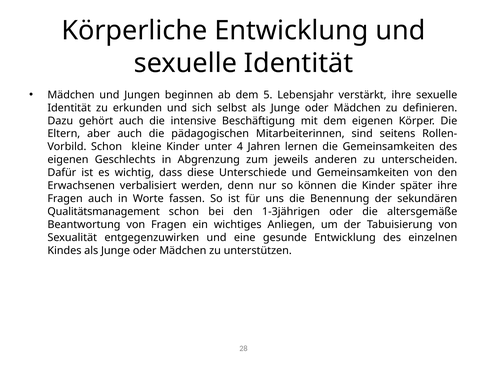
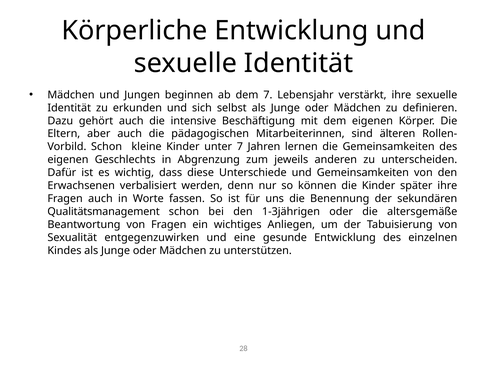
dem 5: 5 -> 7
seitens: seitens -> älteren
unter 4: 4 -> 7
